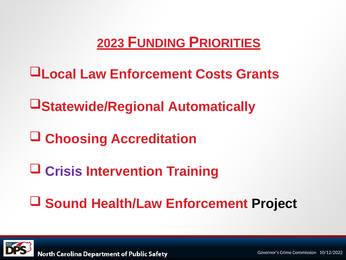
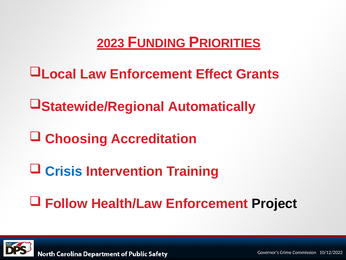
Costs: Costs -> Effect
Crisis colour: purple -> blue
Sound: Sound -> Follow
